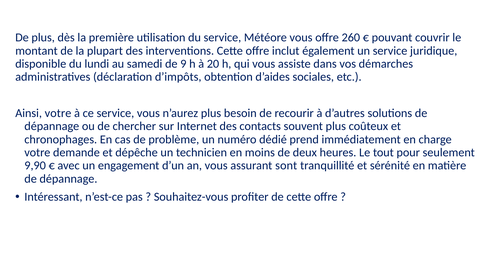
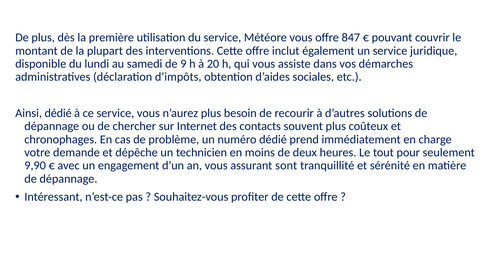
260: 260 -> 847
Ainsi votre: votre -> dédié
